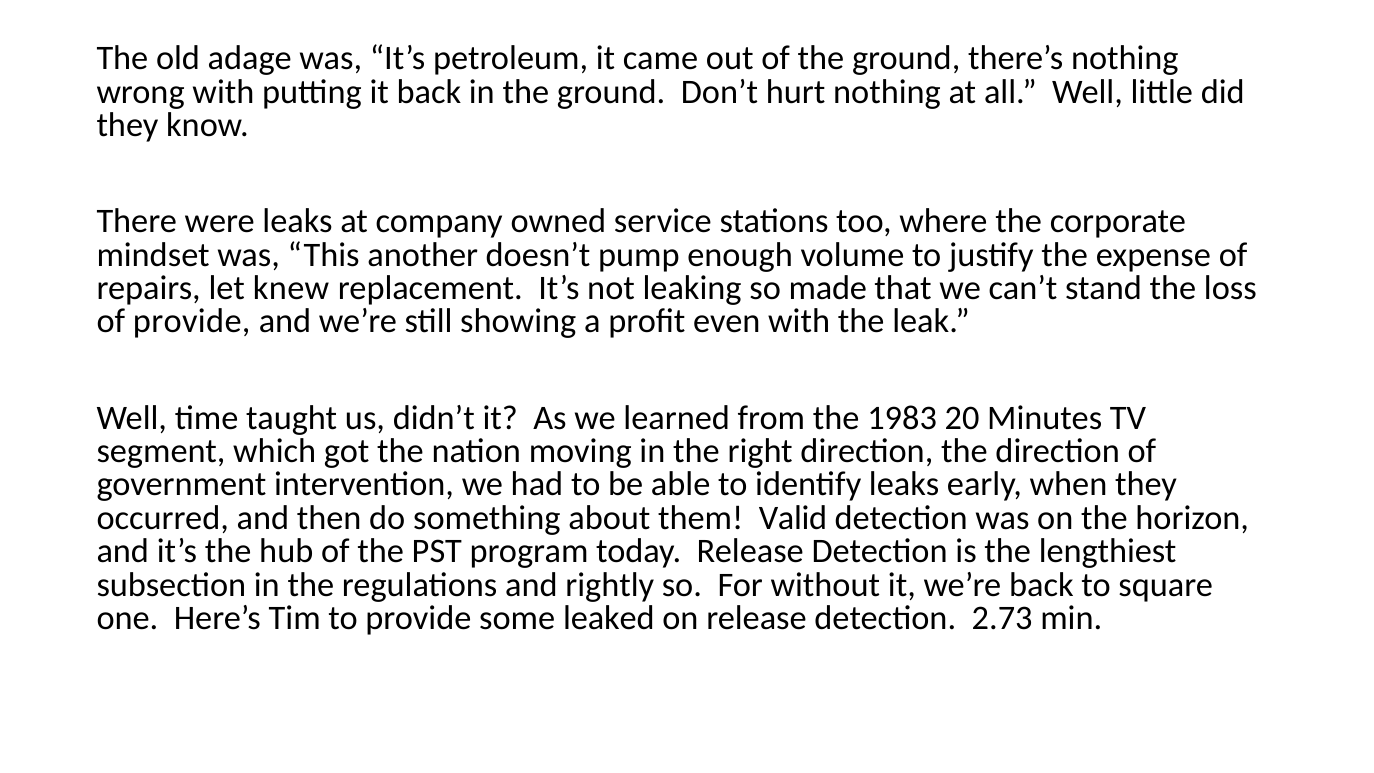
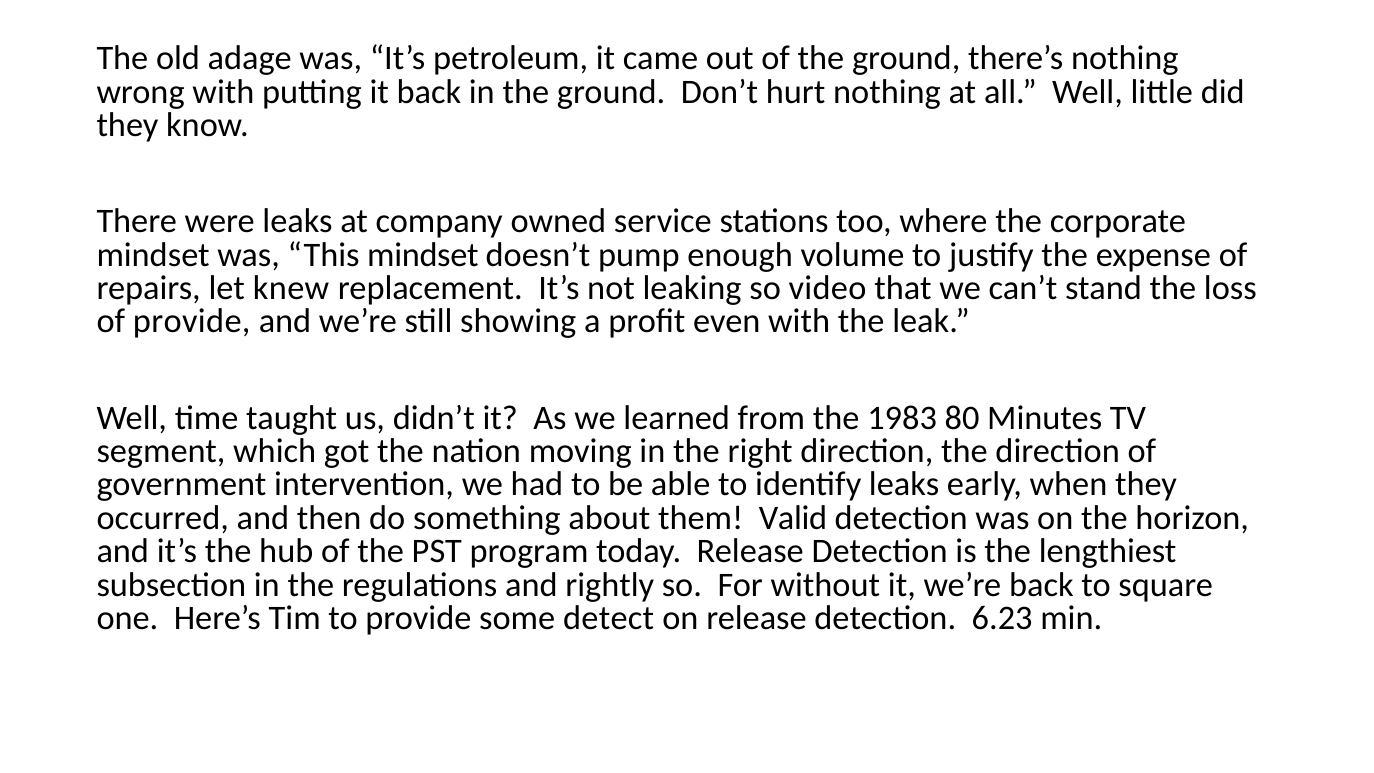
This another: another -> mindset
made: made -> video
20: 20 -> 80
leaked: leaked -> detect
2.73: 2.73 -> 6.23
